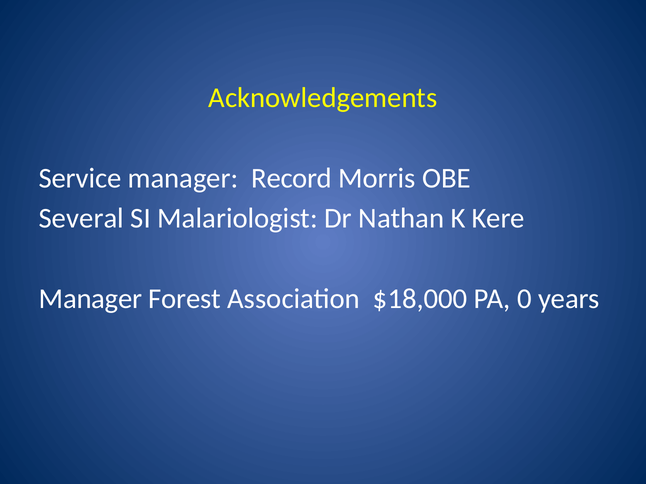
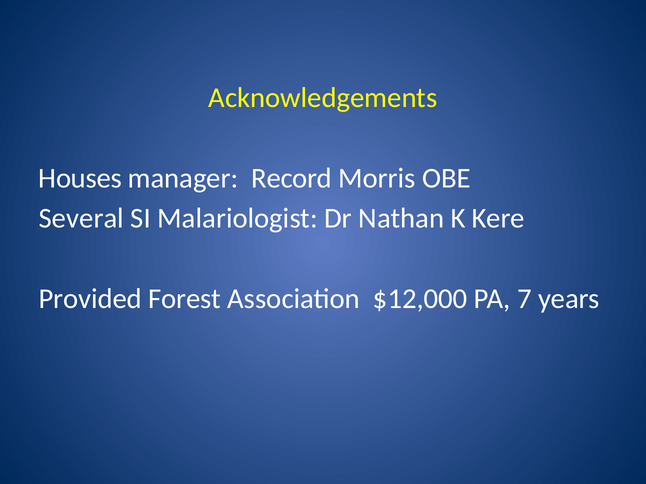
Service: Service -> Houses
Manager at (90, 299): Manager -> Provided
$18,000: $18,000 -> $12,000
0: 0 -> 7
